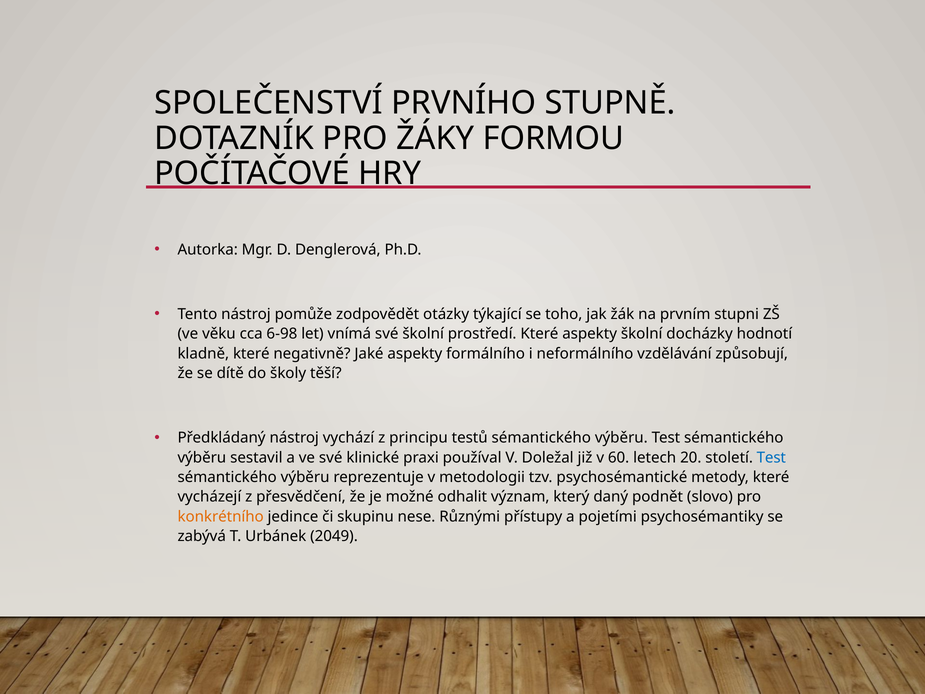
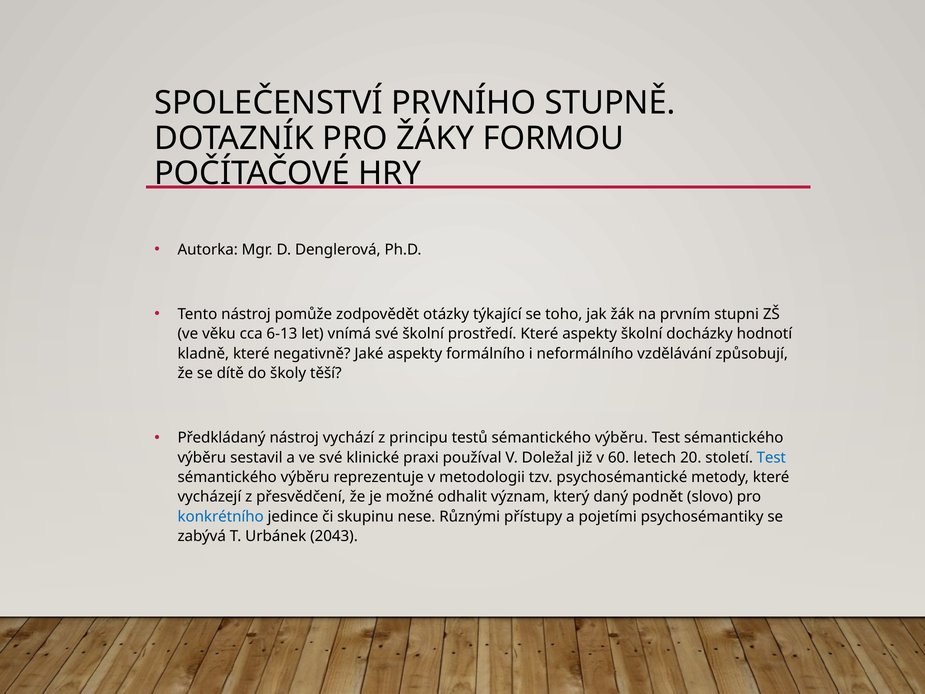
6-98: 6-98 -> 6-13
konkrétního colour: orange -> blue
2049: 2049 -> 2043
